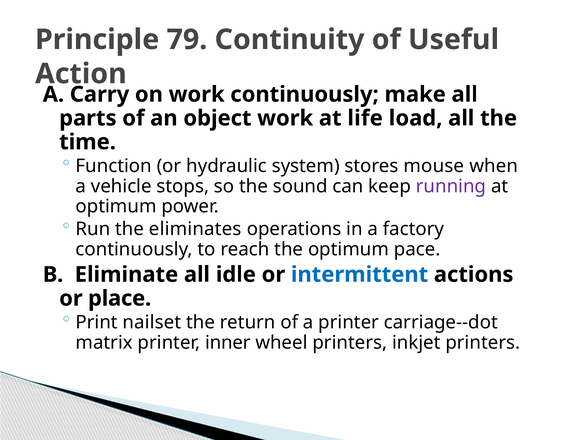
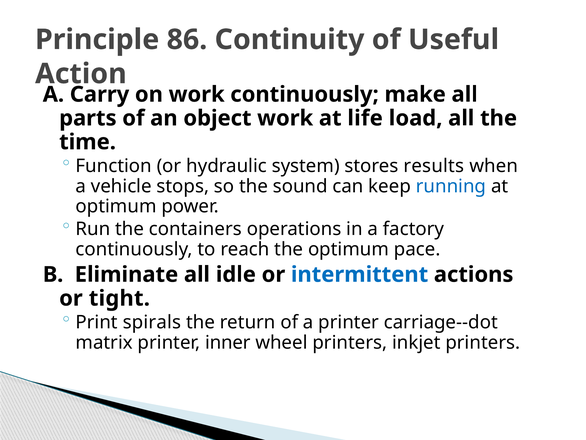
79: 79 -> 86
mouse: mouse -> results
running colour: purple -> blue
eliminates: eliminates -> containers
place: place -> tight
nailset: nailset -> spirals
